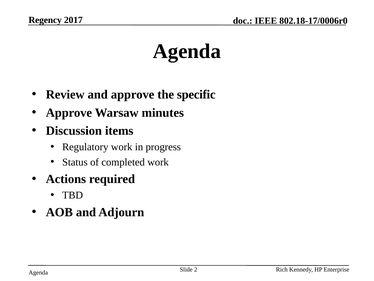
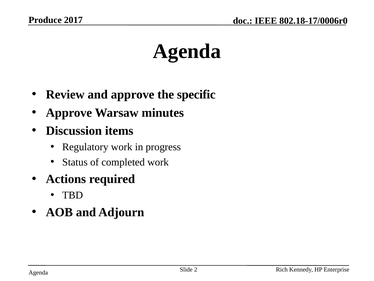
Regency: Regency -> Produce
